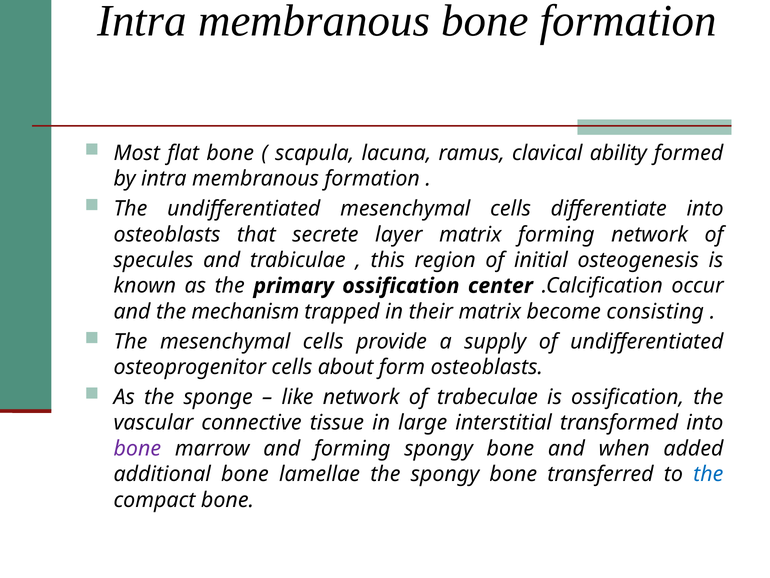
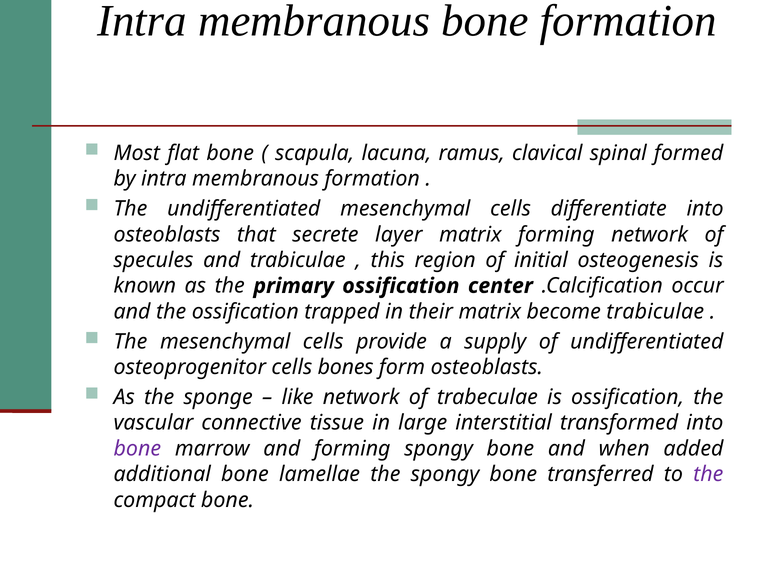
ability: ability -> spinal
the mechanism: mechanism -> ossification
become consisting: consisting -> trabiculae
about: about -> bones
the at (708, 474) colour: blue -> purple
